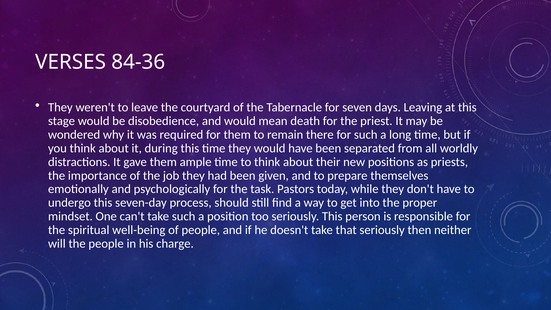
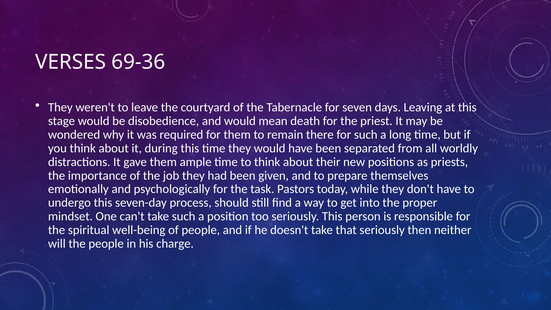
84-36: 84-36 -> 69-36
